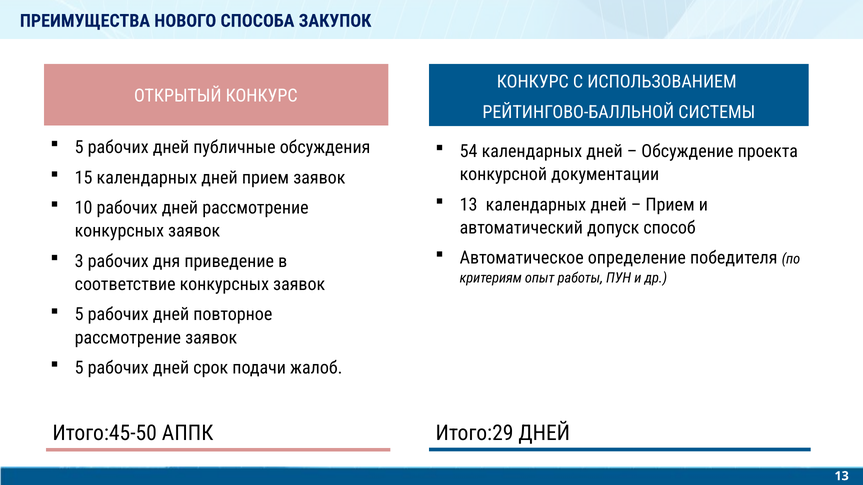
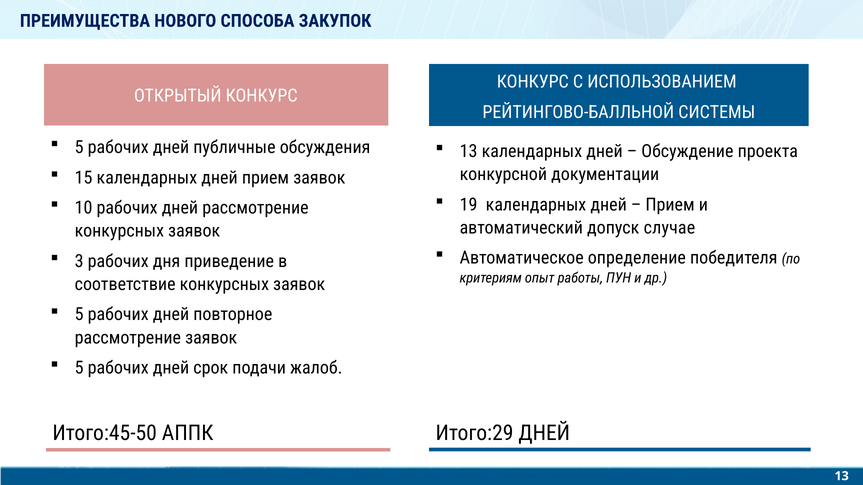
54 at (469, 152): 54 -> 13
13 at (469, 205): 13 -> 19
способ: способ -> случае
